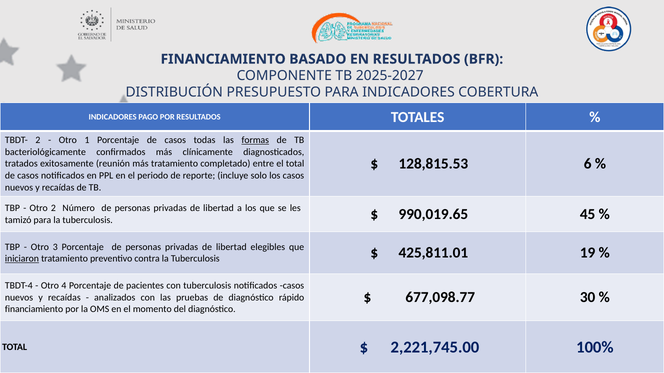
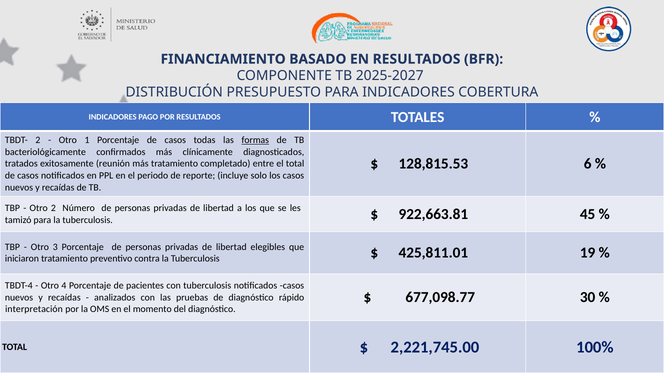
990,019.65: 990,019.65 -> 922,663.81
iniciaron underline: present -> none
financiamiento at (34, 310): financiamiento -> interpretación
